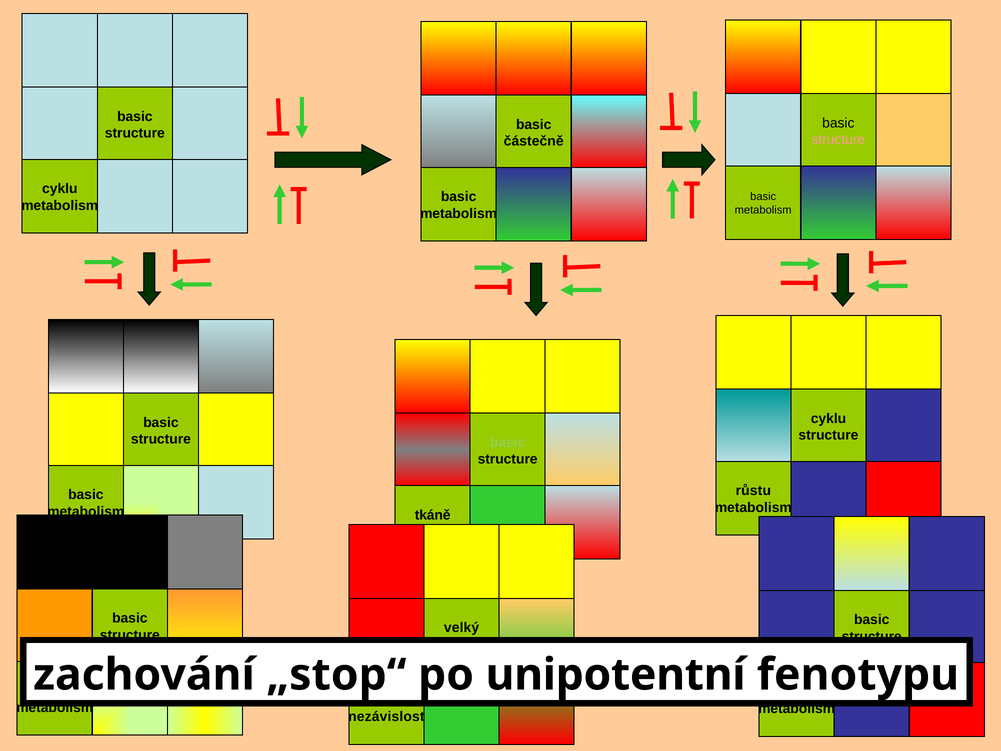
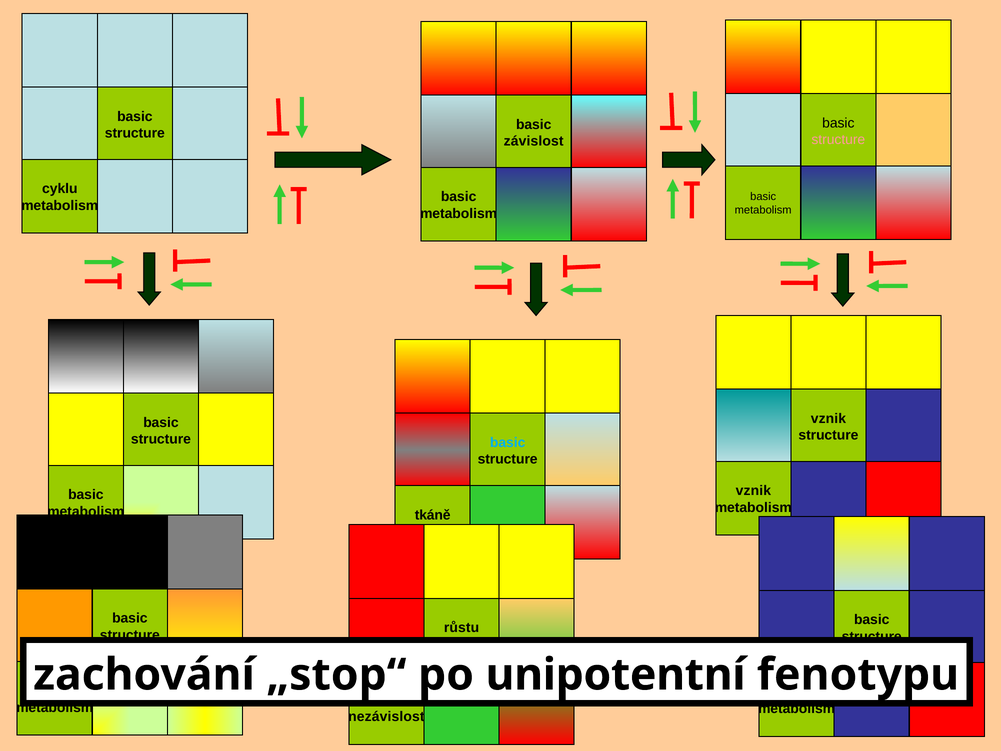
částečně: částečně -> závislost
cyklu at (828, 418): cyklu -> vznik
basic at (508, 443) colour: light green -> light blue
růstu at (753, 491): růstu -> vznik
velký: velký -> růstu
